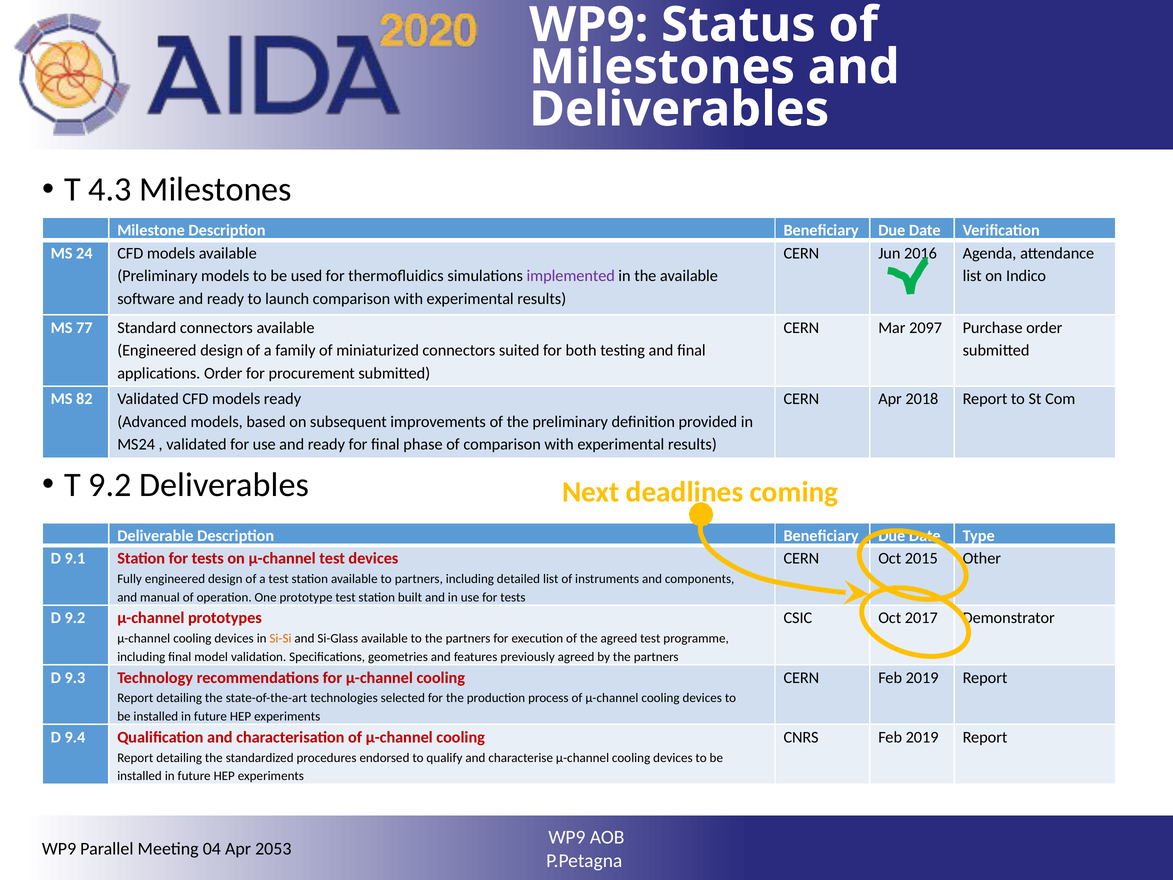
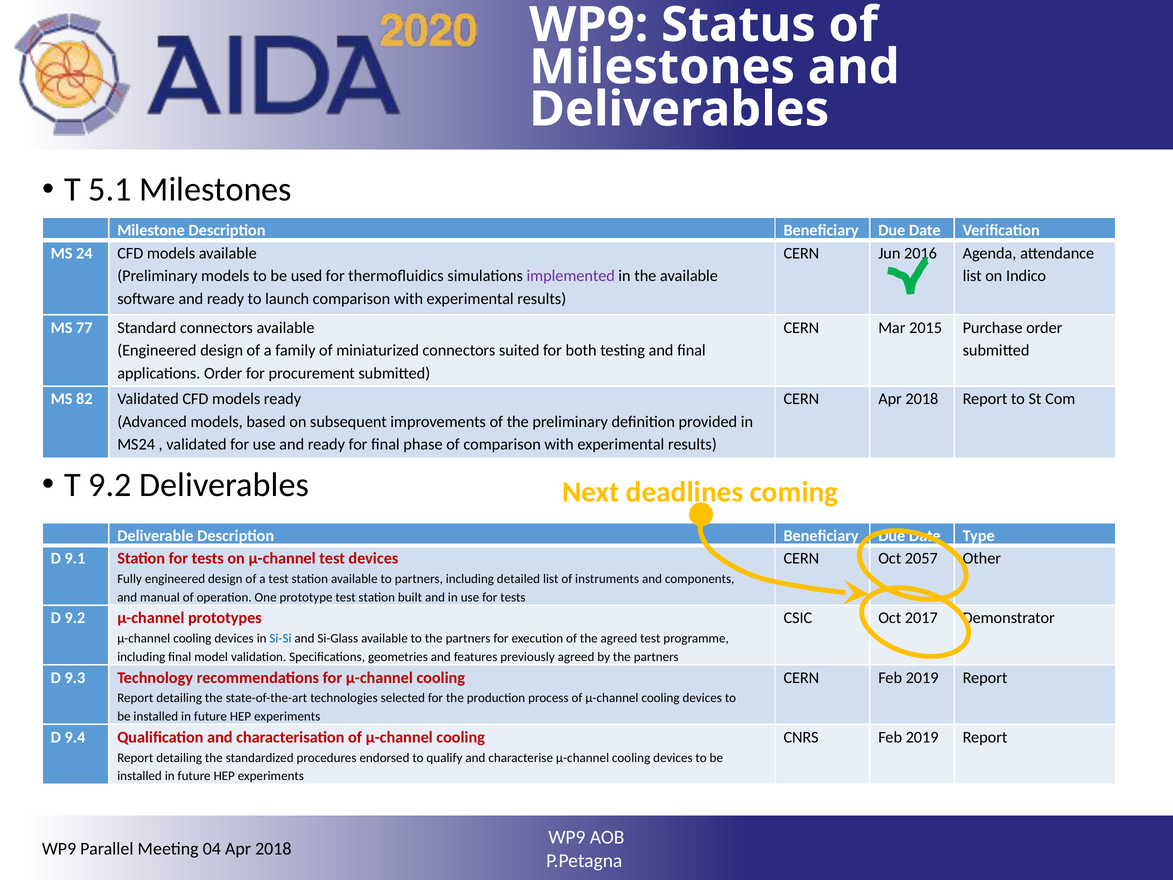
4.3: 4.3 -> 5.1
2097: 2097 -> 2015
2015: 2015 -> 2057
Si-Si colour: orange -> blue
04 Apr 2053: 2053 -> 2018
